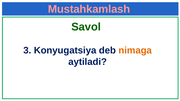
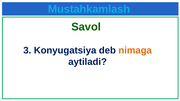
Mustahkamlash colour: pink -> light blue
